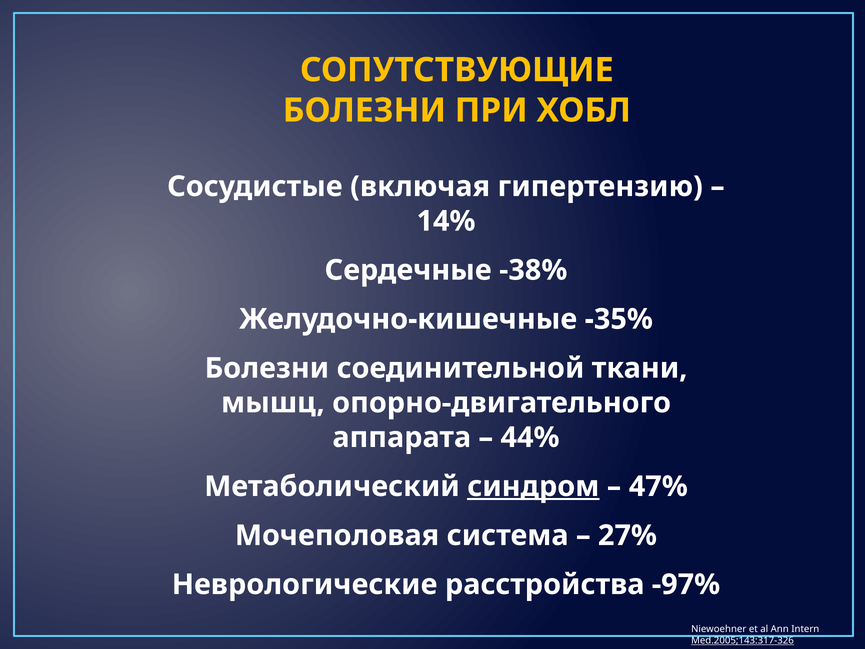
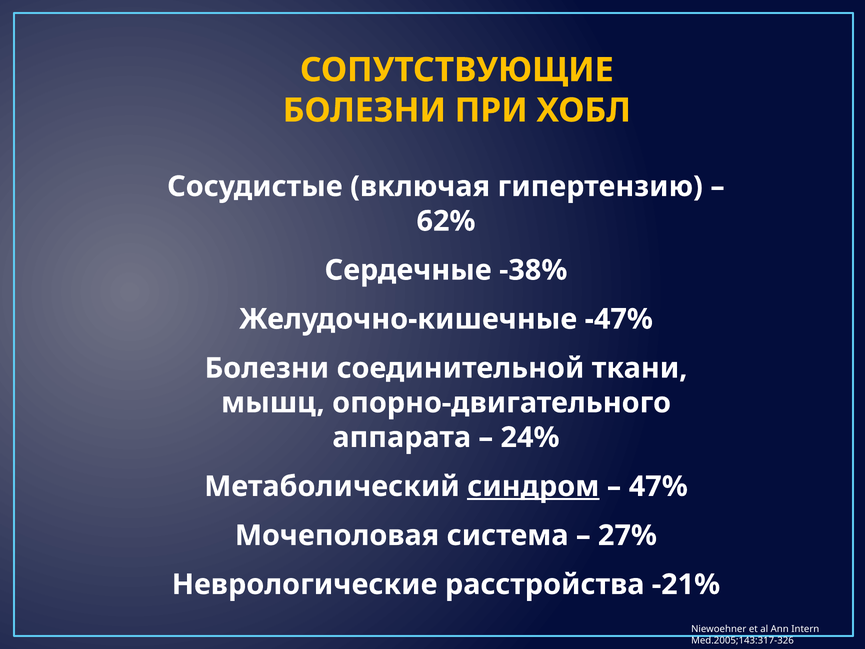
14%: 14% -> 62%
-35%: -35% -> -47%
44%: 44% -> 24%
-97%: -97% -> -21%
Med.2005;143:317-326 underline: present -> none
